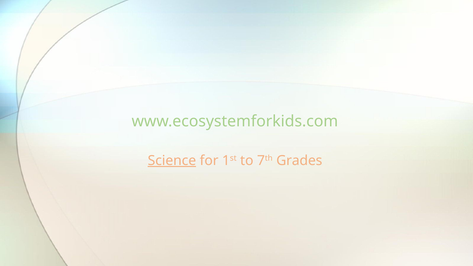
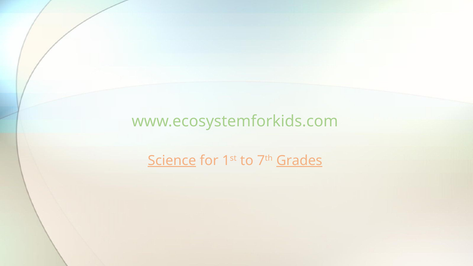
Grades underline: none -> present
